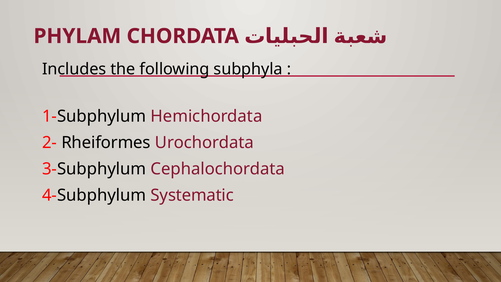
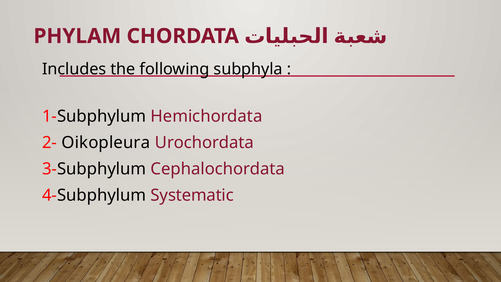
Rheiformes: Rheiformes -> Oikopleura
